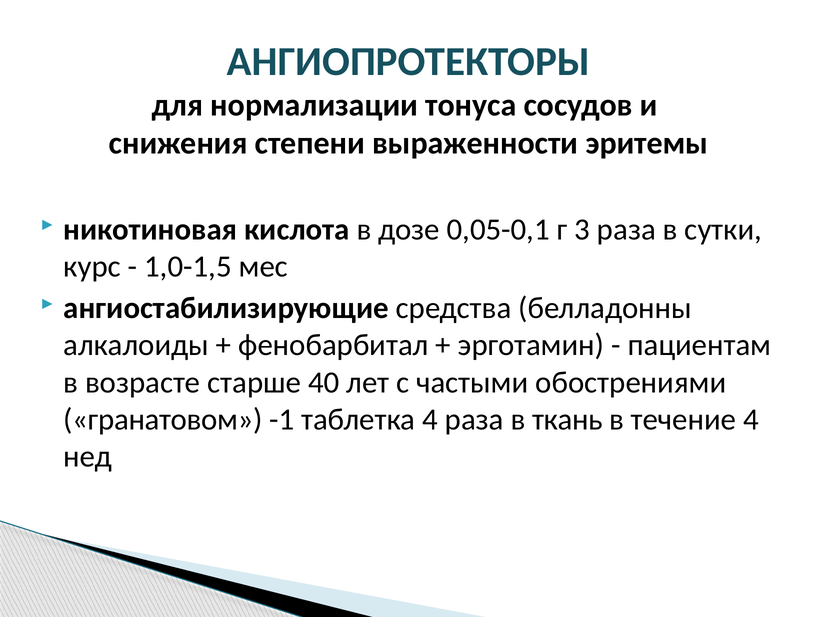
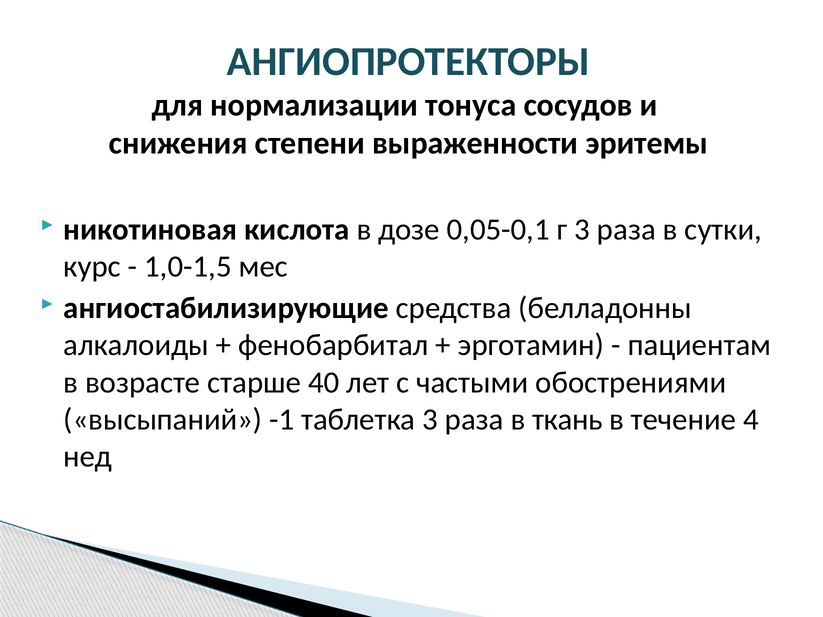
гранатовом: гранатовом -> высыпаний
таблетка 4: 4 -> 3
